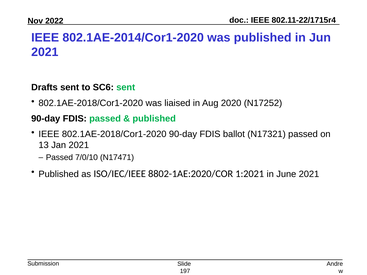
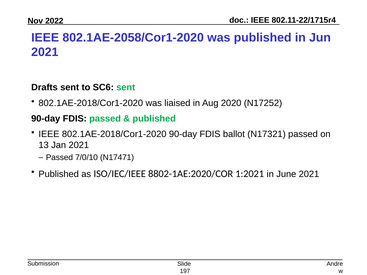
802.1AE-2014/Cor1-2020: 802.1AE-2014/Cor1-2020 -> 802.1AE-2058/Cor1-2020
